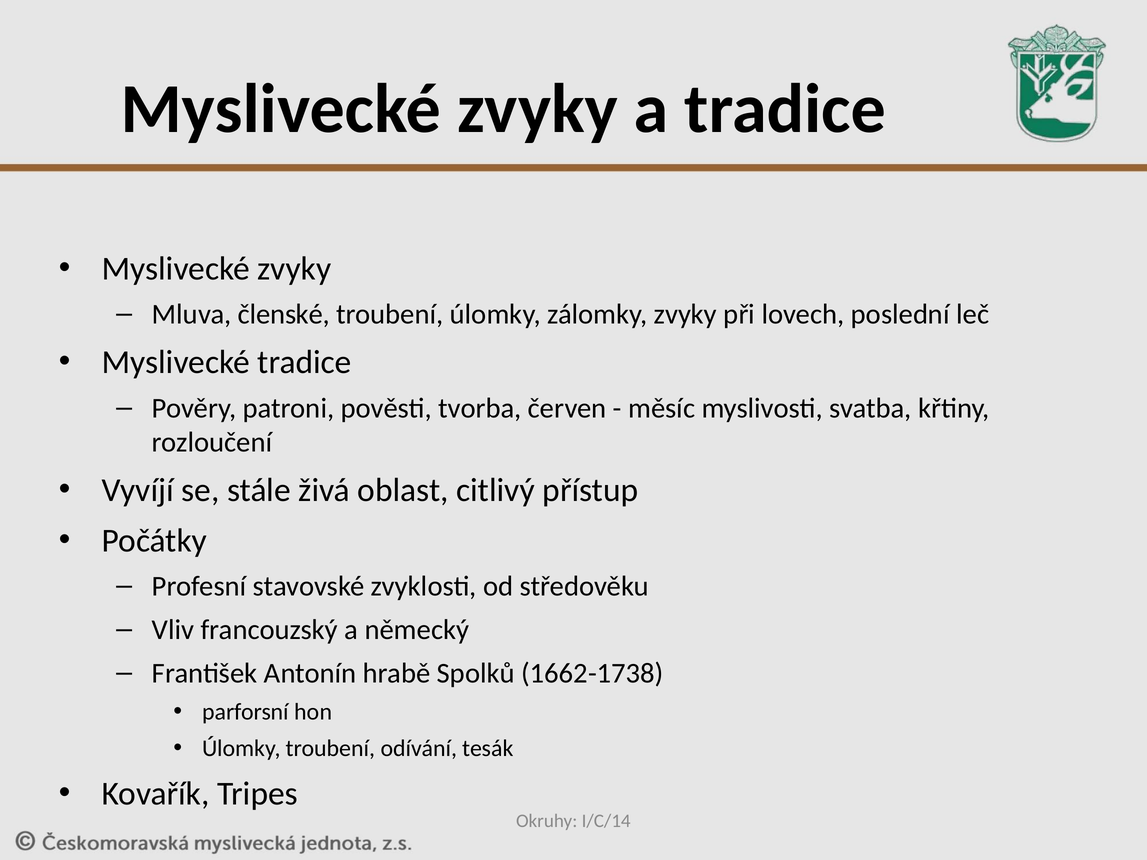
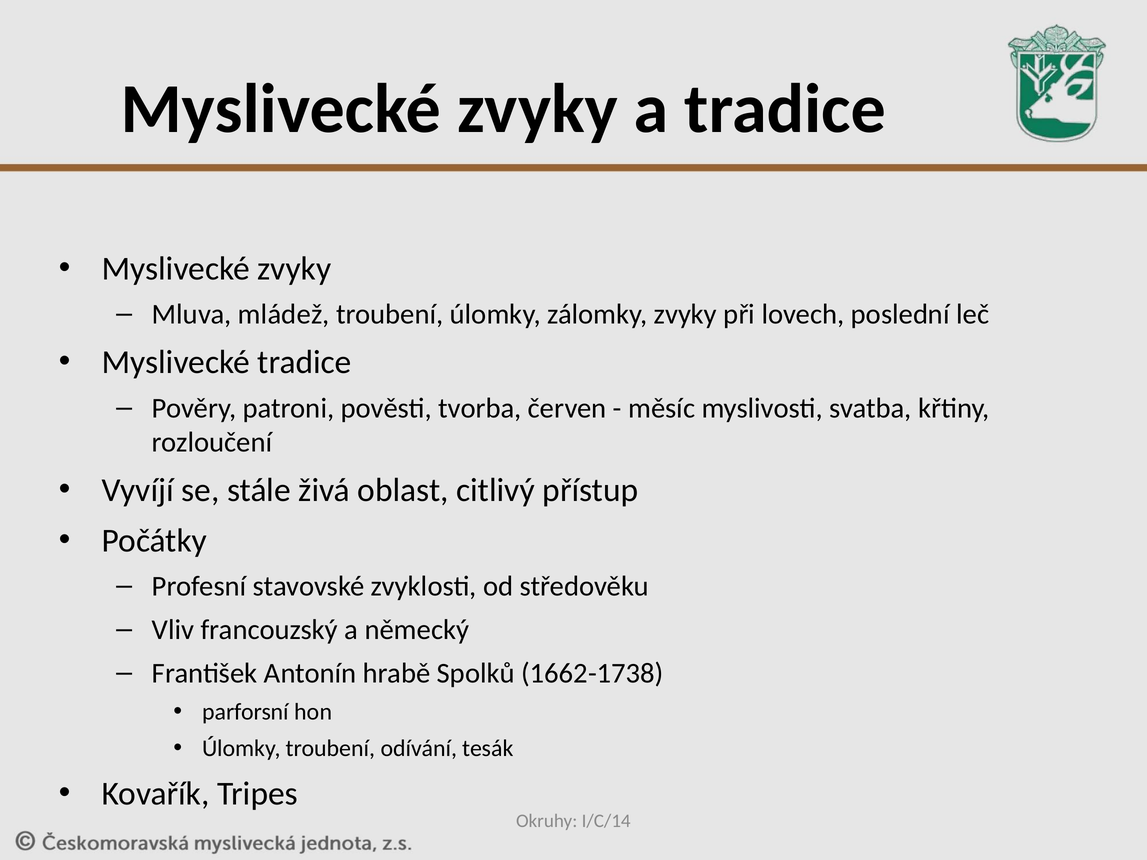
členské: členské -> mládež
